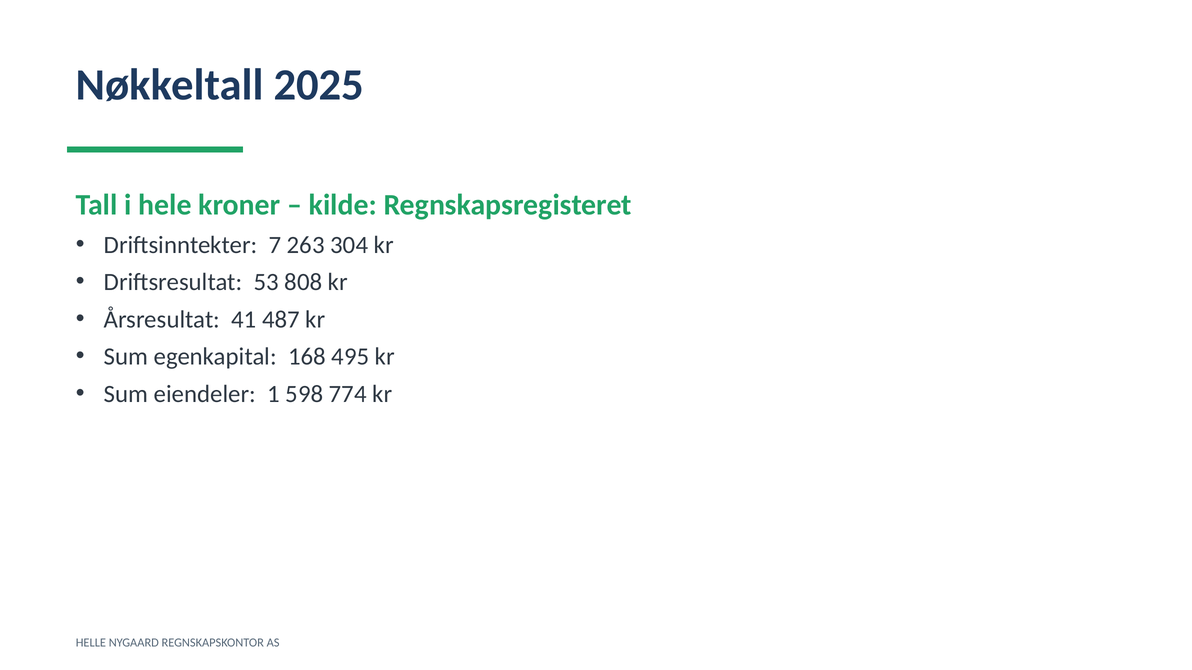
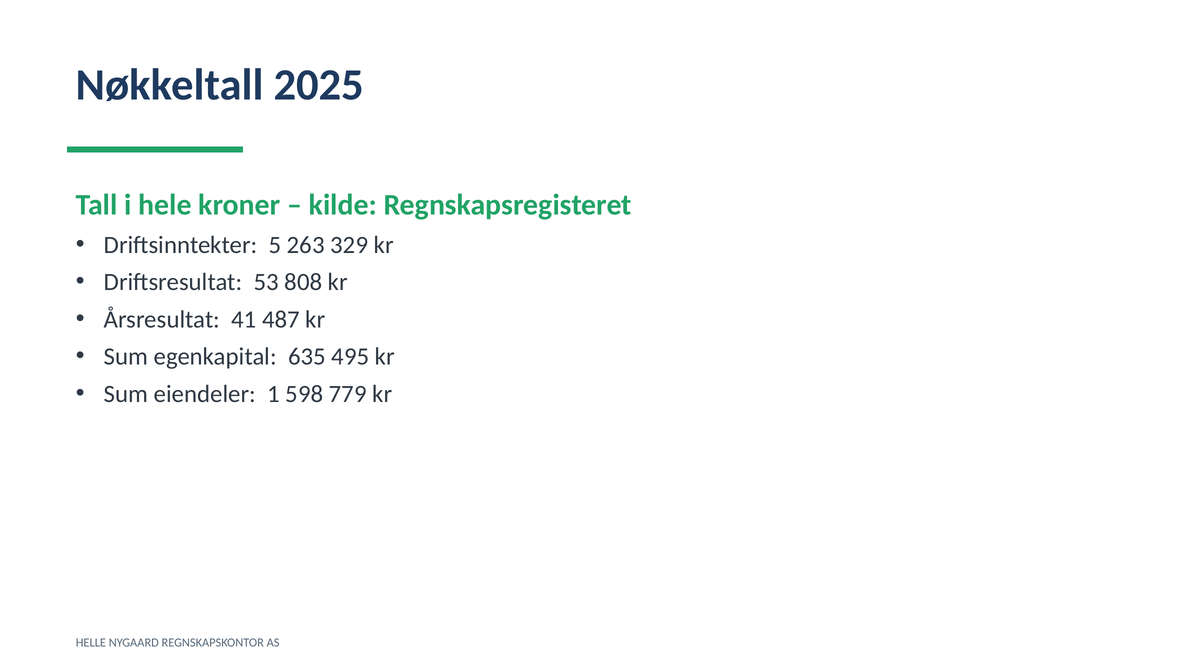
7: 7 -> 5
304: 304 -> 329
168: 168 -> 635
774: 774 -> 779
